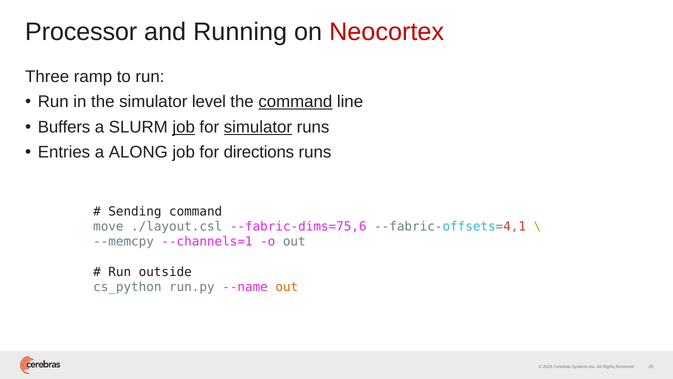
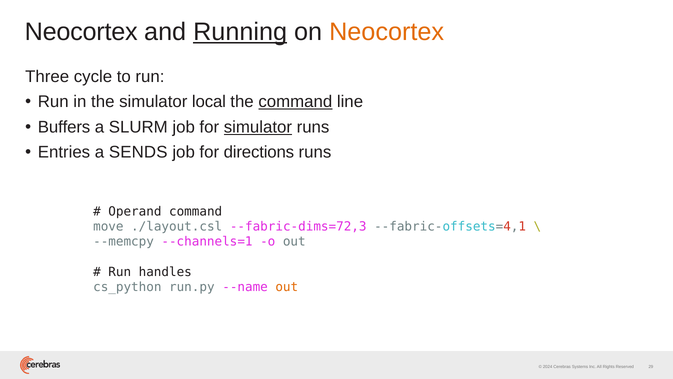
Processor at (81, 32): Processor -> Neocortex
Running underline: none -> present
Neocortex at (387, 32) colour: red -> orange
ramp: ramp -> cycle
level: level -> local
job at (184, 127) underline: present -> none
ALONG: ALONG -> SENDS
Sending: Sending -> Operand
--fabric-dims=75,6: --fabric-dims=75,6 -> --fabric-dims=72,3
outside: outside -> handles
